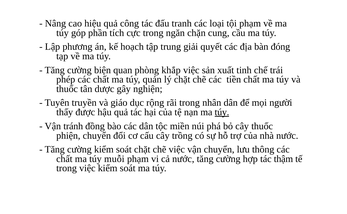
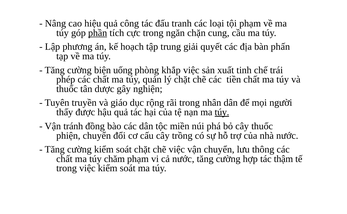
phần underline: none -> present
đóng: đóng -> phấn
quan: quan -> uống
muỗi: muỗi -> chăm
